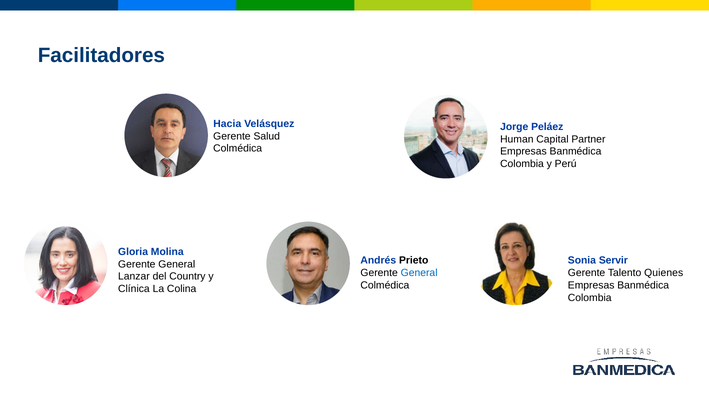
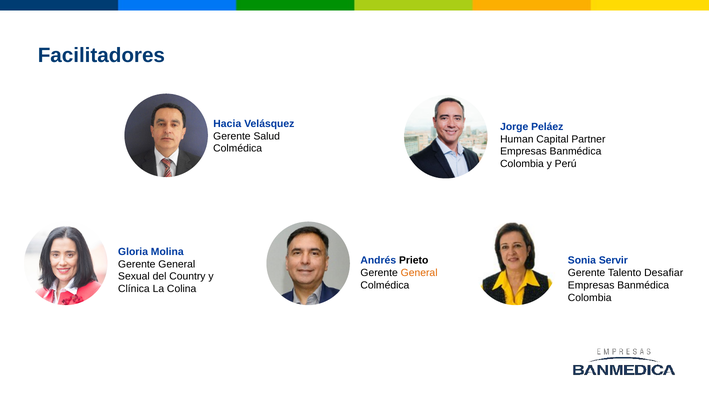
General at (419, 273) colour: blue -> orange
Quienes: Quienes -> Desafiar
Lanzar: Lanzar -> Sexual
